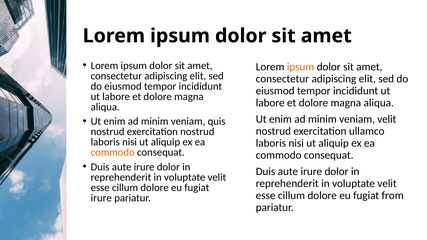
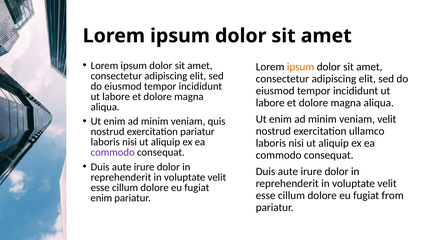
exercitation nostrud: nostrud -> pariatur
commodo at (113, 153) colour: orange -> purple
irure at (101, 198): irure -> enim
